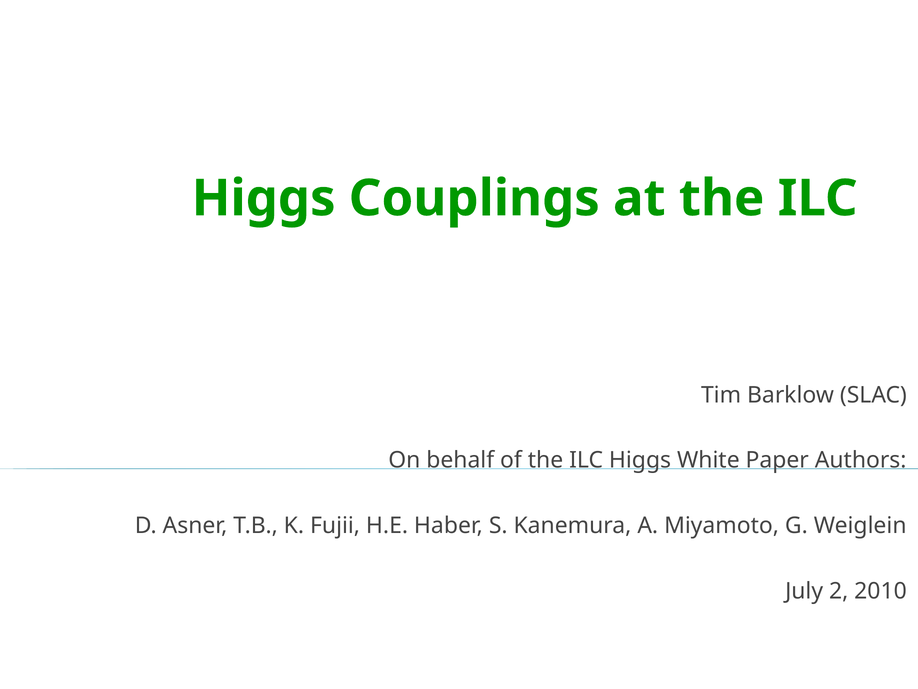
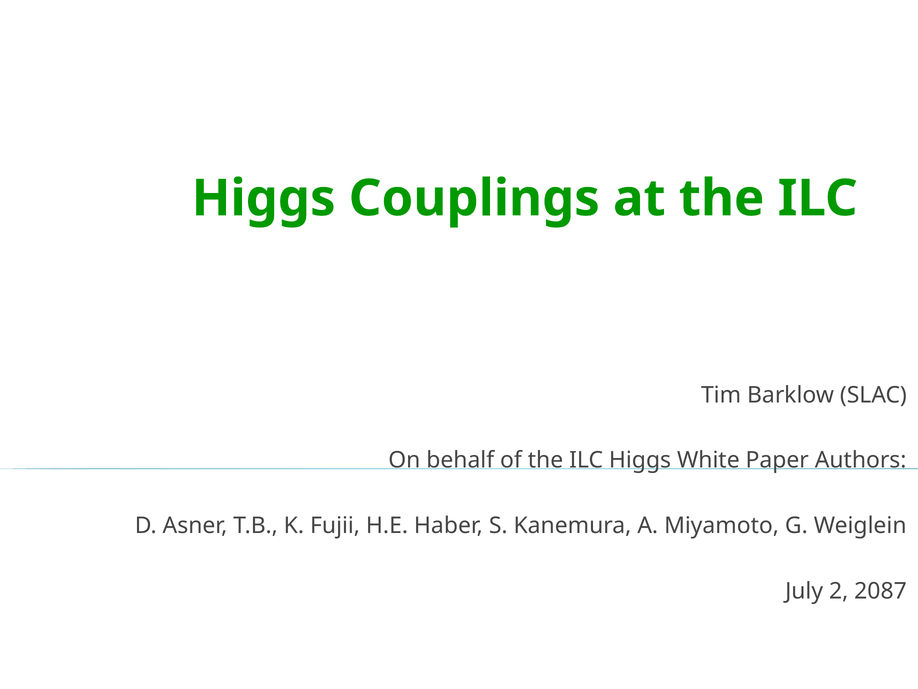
2010: 2010 -> 2087
